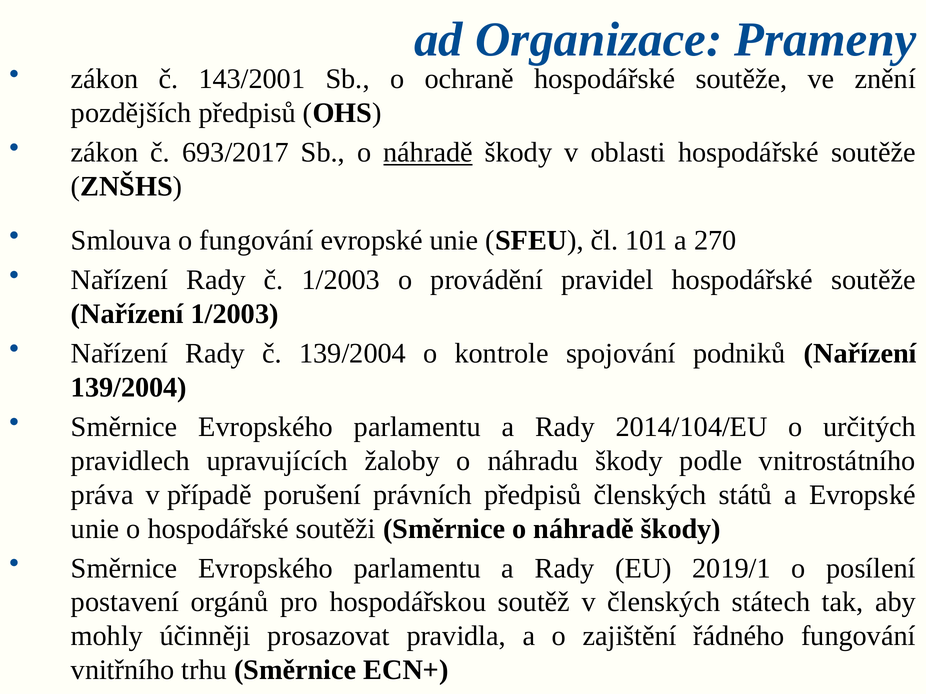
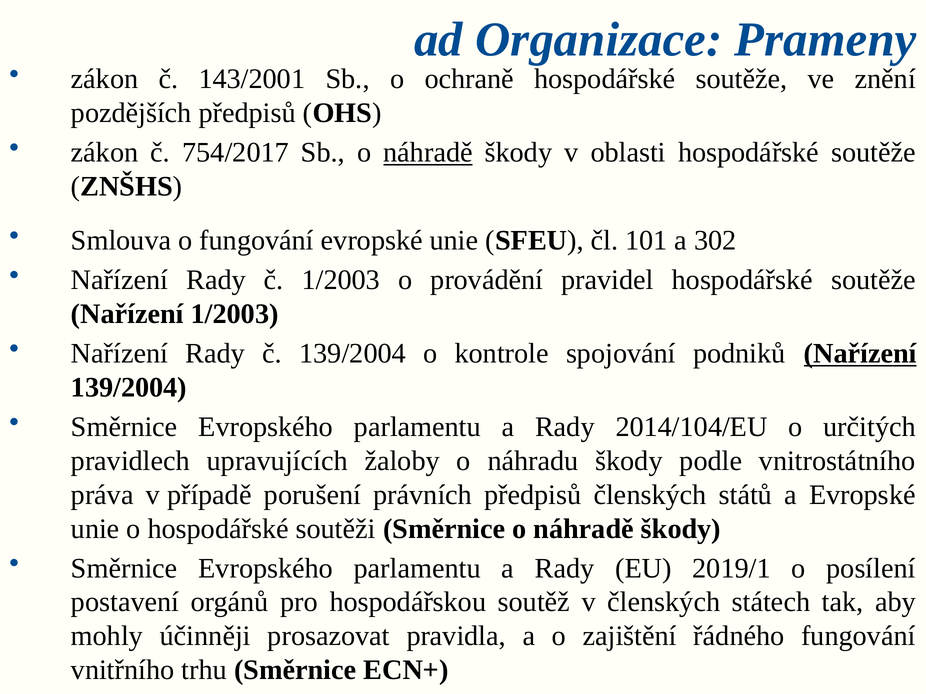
693/2017: 693/2017 -> 754/2017
270: 270 -> 302
Nařízení at (860, 354) underline: none -> present
